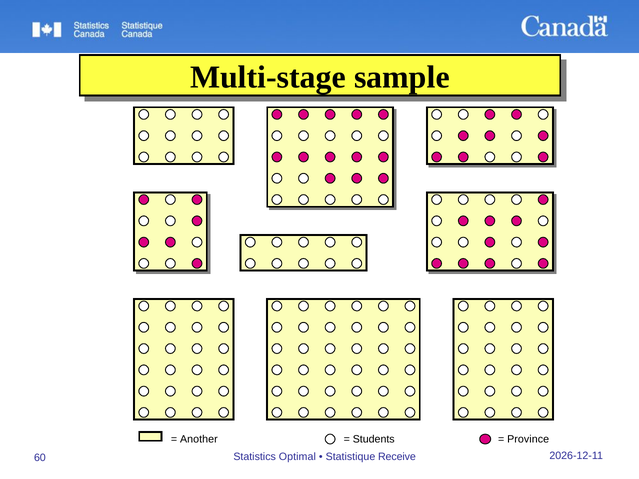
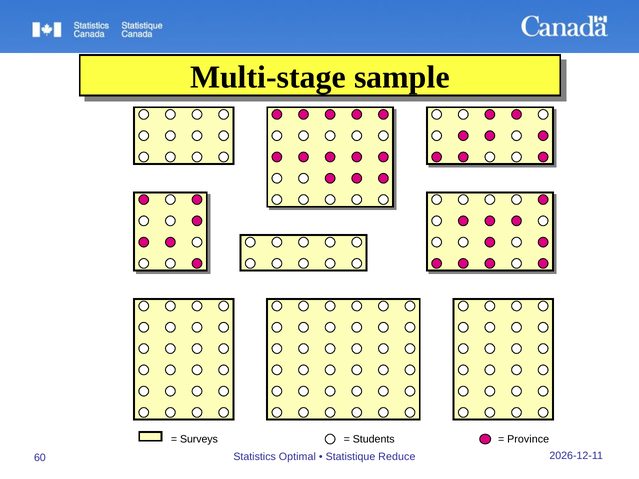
Another: Another -> Surveys
Receive: Receive -> Reduce
